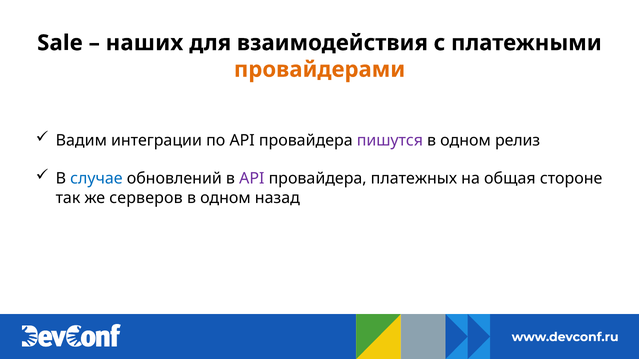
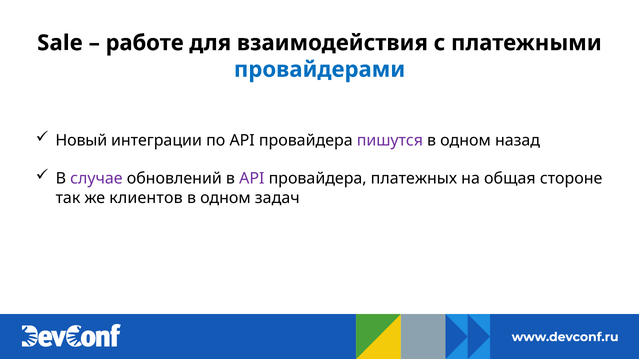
наших: наших -> работе
провайдерами colour: orange -> blue
Вадим: Вадим -> Новый
релиз: релиз -> назад
случае colour: blue -> purple
серверов: серверов -> клиентов
назад: назад -> задач
